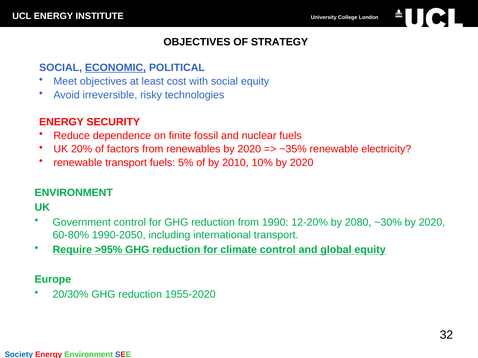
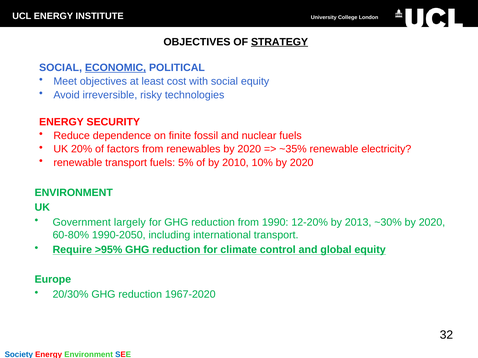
STRATEGY underline: none -> present
Government control: control -> largely
2080: 2080 -> 2013
1955-2020: 1955-2020 -> 1967-2020
